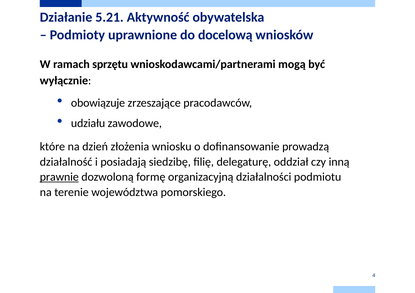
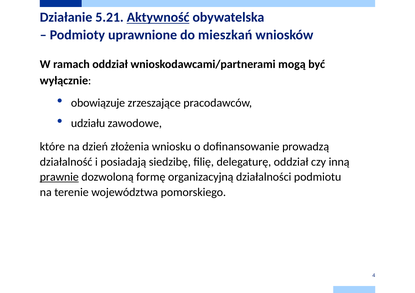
Aktywność underline: none -> present
docelową: docelową -> mieszkań
ramach sprzętu: sprzętu -> oddział
